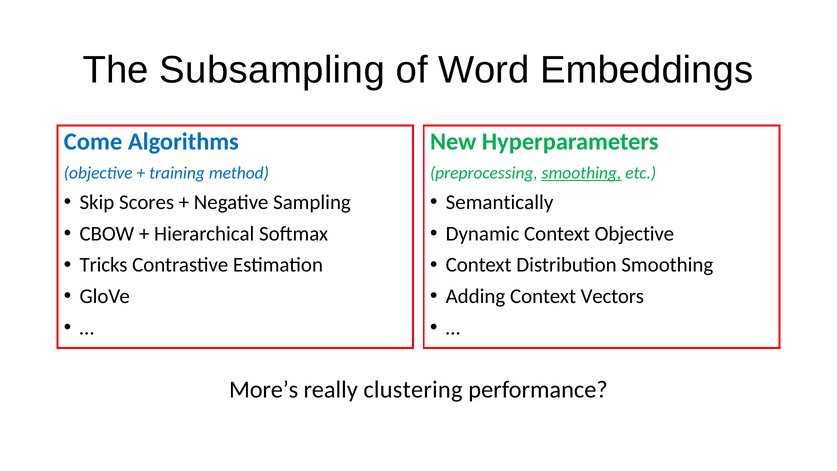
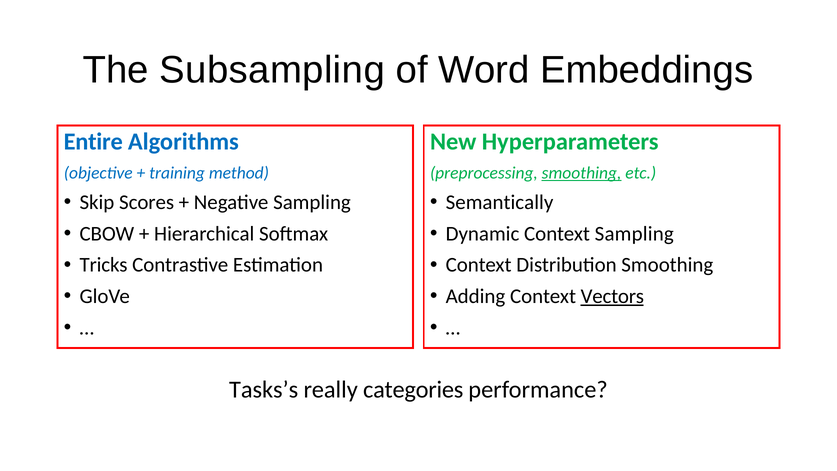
Come: Come -> Entire
Context Objective: Objective -> Sampling
Vectors underline: none -> present
More’s: More’s -> Tasks’s
clustering: clustering -> categories
